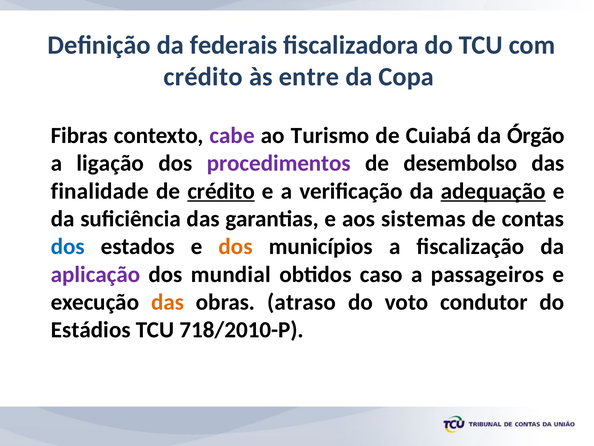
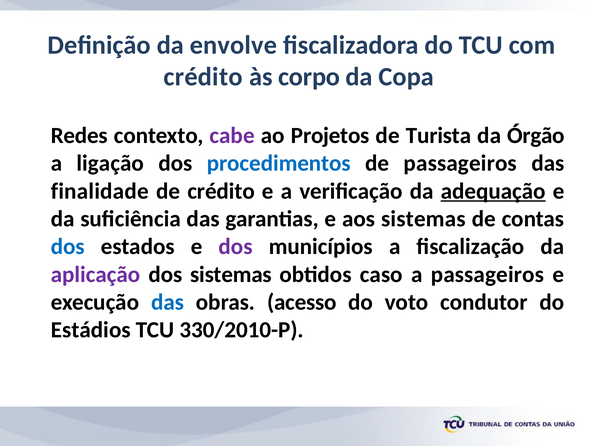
federais: federais -> envolve
entre: entre -> corpo
Fibras: Fibras -> Redes
Turismo: Turismo -> Projetos
Cuiabá: Cuiabá -> Turista
procedimentos colour: purple -> blue
de desembolso: desembolso -> passageiros
crédito at (221, 191) underline: present -> none
dos at (236, 246) colour: orange -> purple
dos mundial: mundial -> sistemas
das at (168, 302) colour: orange -> blue
atraso: atraso -> acesso
718/2010-P: 718/2010-P -> 330/2010-P
